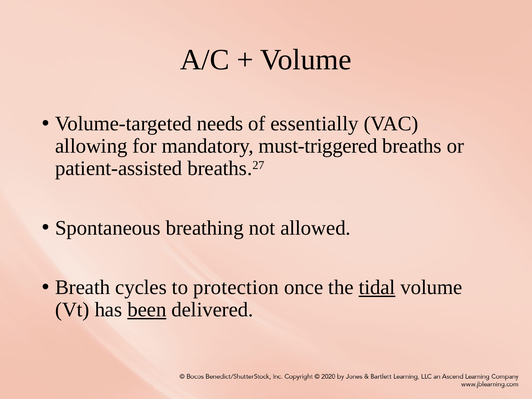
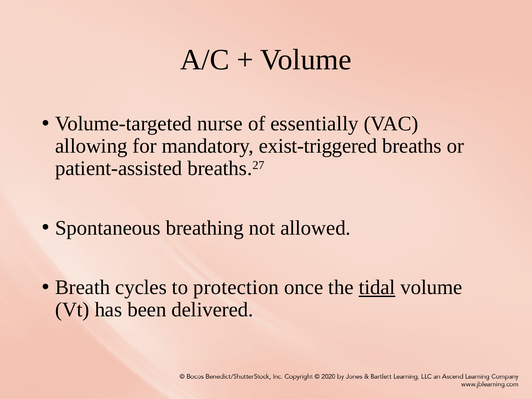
needs: needs -> nurse
must-triggered: must-triggered -> exist-triggered
been underline: present -> none
